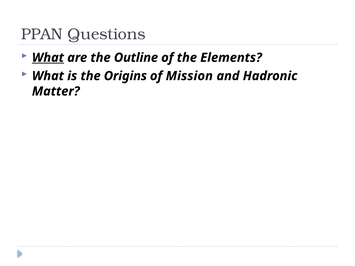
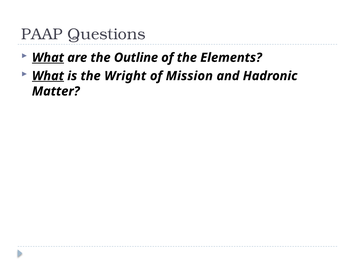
PPAN: PPAN -> PAAP
What at (48, 76) underline: none -> present
Origins: Origins -> Wright
